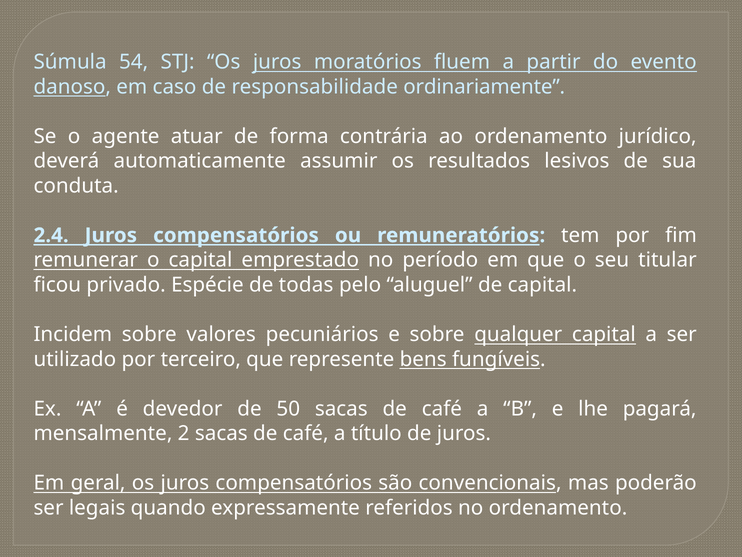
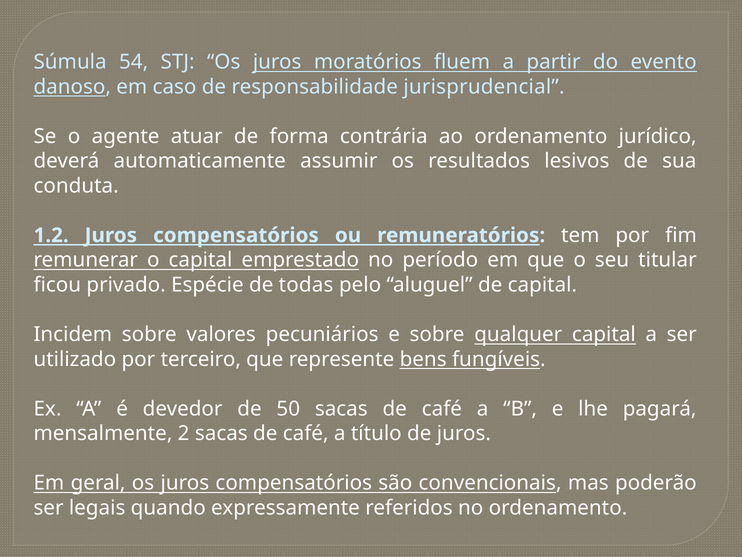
ordinariamente: ordinariamente -> jurisprudencial
2.4: 2.4 -> 1.2
